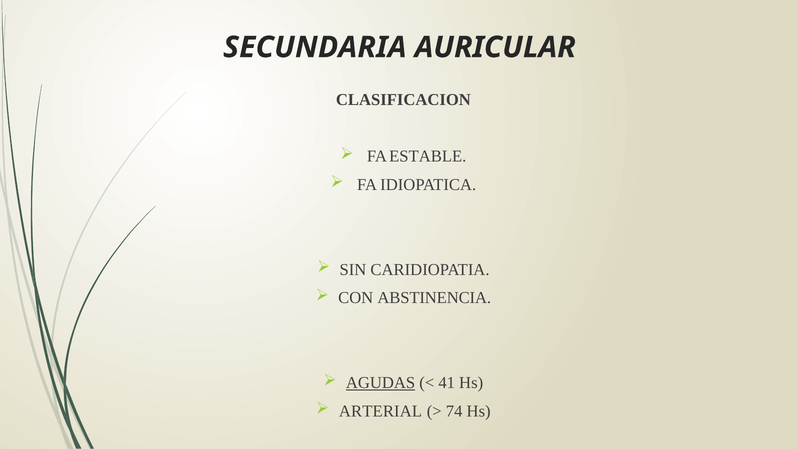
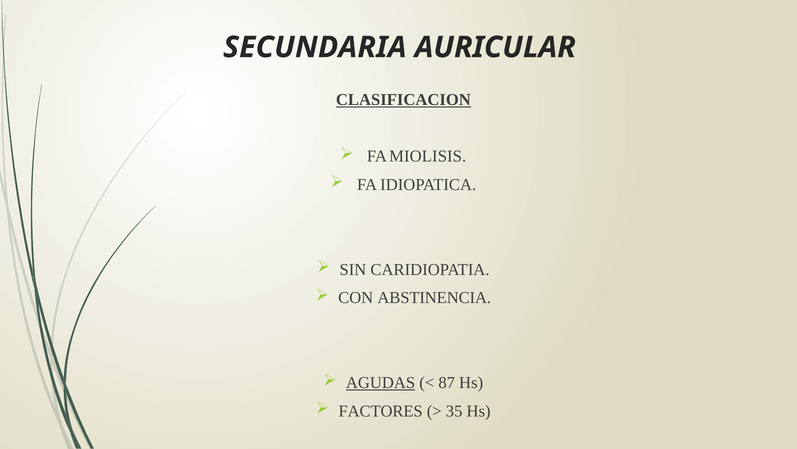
CLASIFICACION underline: none -> present
ESTABLE: ESTABLE -> MIOLISIS
41: 41 -> 87
ARTERIAL: ARTERIAL -> FACTORES
74: 74 -> 35
